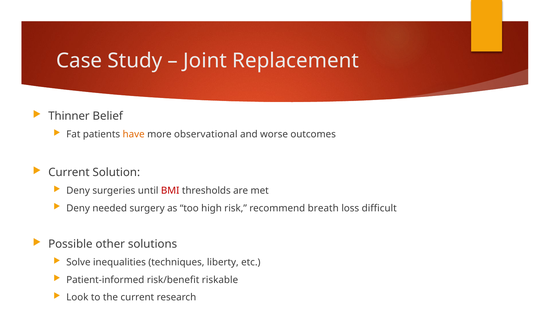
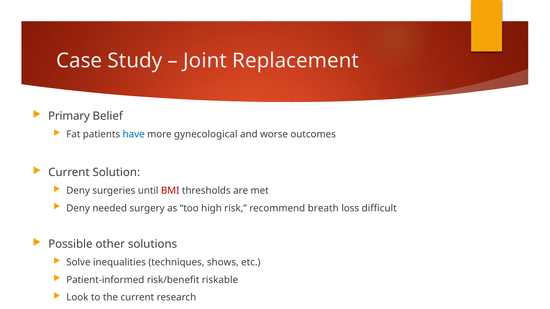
Thinner: Thinner -> Primary
have colour: orange -> blue
observational: observational -> gynecological
liberty: liberty -> shows
